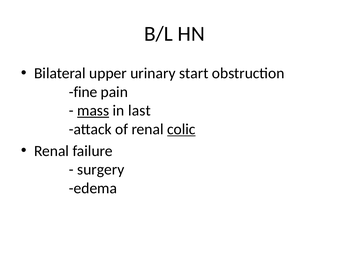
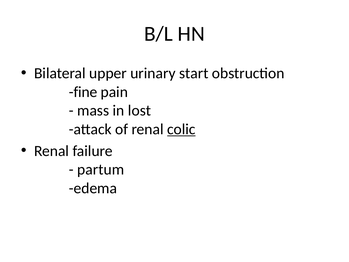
mass underline: present -> none
last: last -> lost
surgery: surgery -> partum
